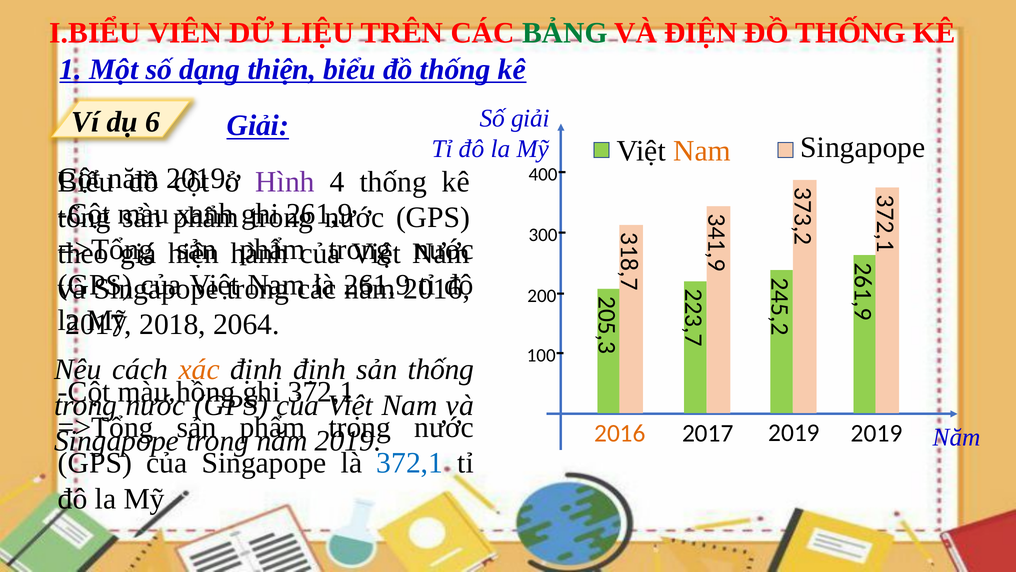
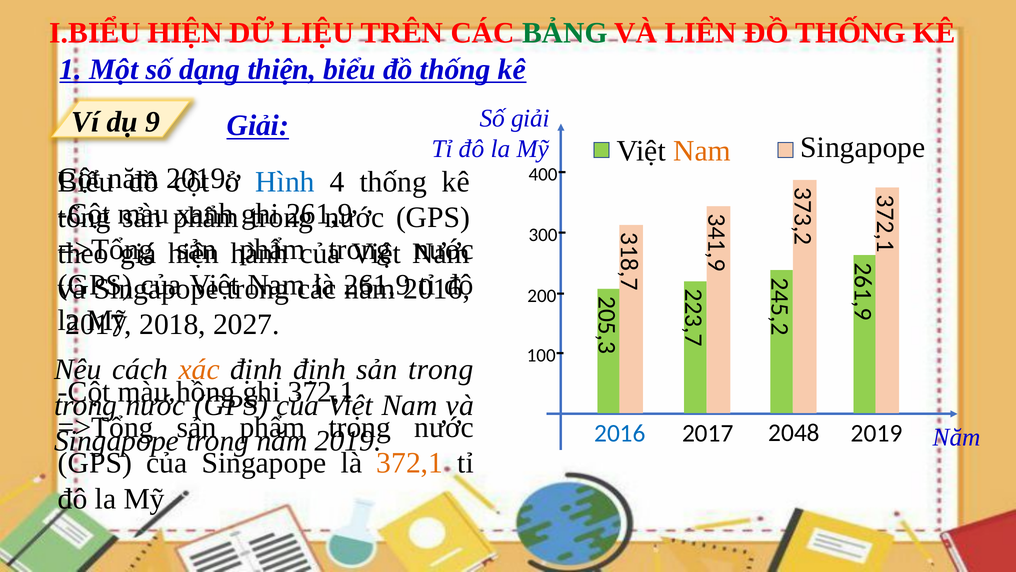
I.BIỂU VIÊN: VIÊN -> HIỆN
ĐIỆN: ĐIỆN -> LIÊN
dụ 6: 6 -> 9
Hình colour: purple -> blue
2064: 2064 -> 2027
sản thống: thống -> trong
2016 at (620, 433) colour: orange -> blue
2017 2019: 2019 -> 2048
372,1 at (410, 463) colour: blue -> orange
